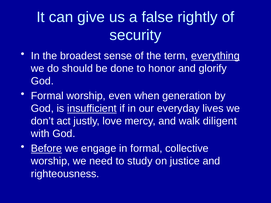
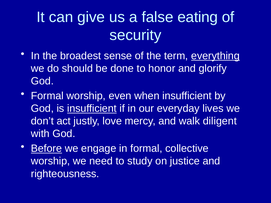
rightly: rightly -> eating
when generation: generation -> insufficient
